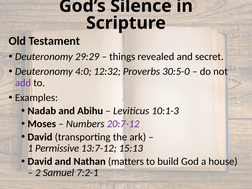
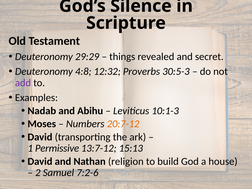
4:0: 4:0 -> 4:8
30:5-0: 30:5-0 -> 30:5-3
20:7-12 colour: purple -> orange
matters: matters -> religion
7:2-1: 7:2-1 -> 7:2-6
